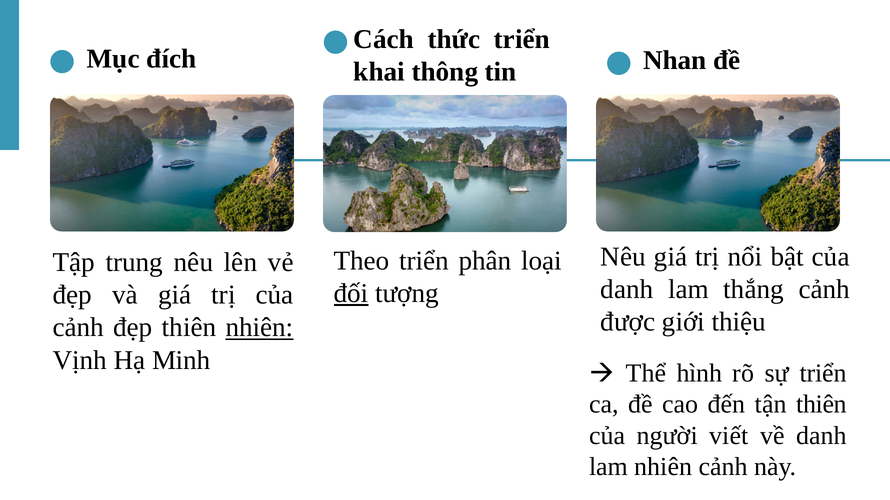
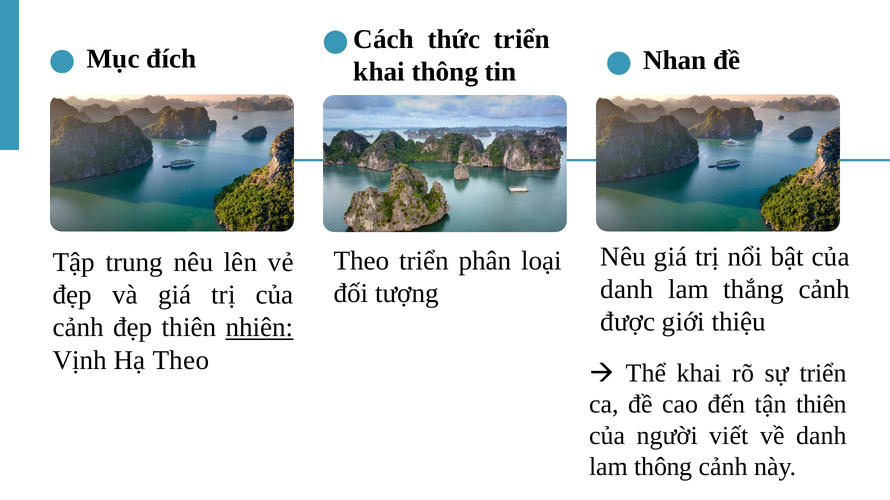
đối underline: present -> none
Hạ Minh: Minh -> Theo
Thể hình: hình -> khai
lam nhiên: nhiên -> thông
